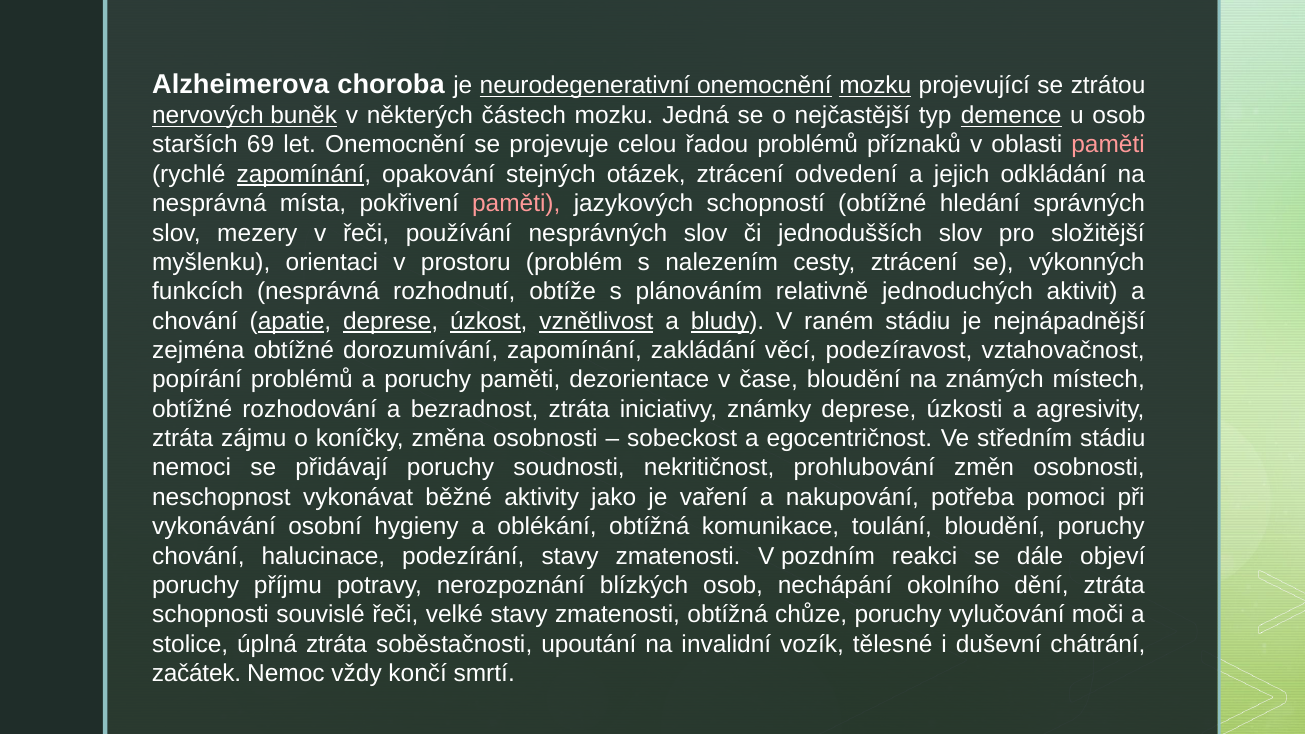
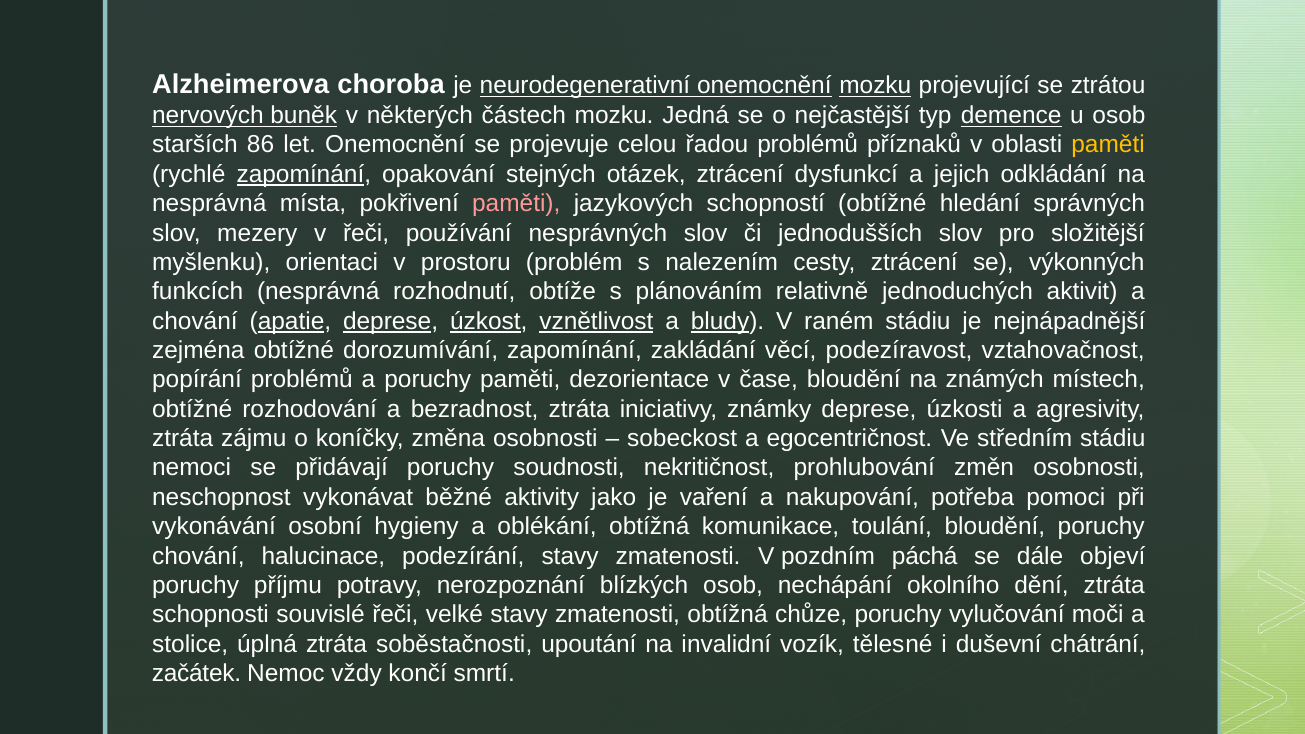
69: 69 -> 86
paměti at (1108, 145) colour: pink -> yellow
odvedení: odvedení -> dysfunkcí
reakci: reakci -> páchá
